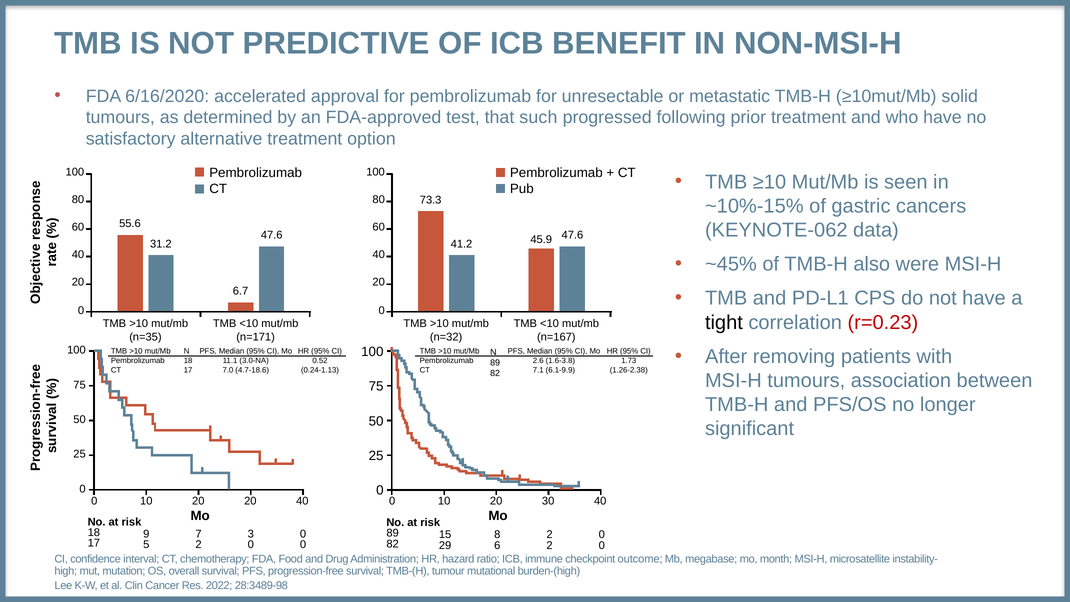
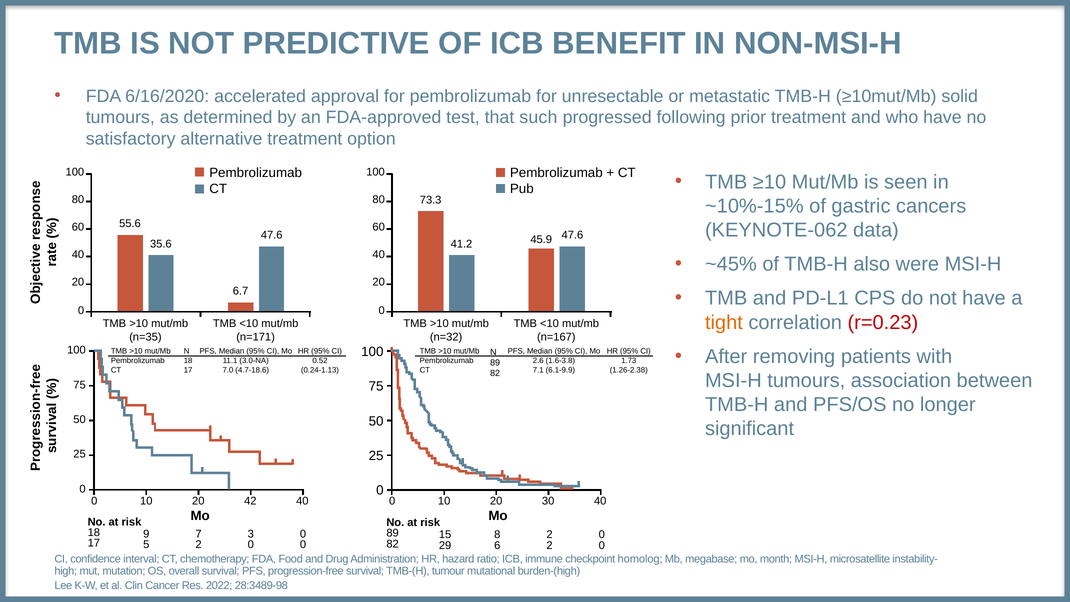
31.2: 31.2 -> 35.6
tight colour: black -> orange
20 20: 20 -> 42
outcome: outcome -> homolog
